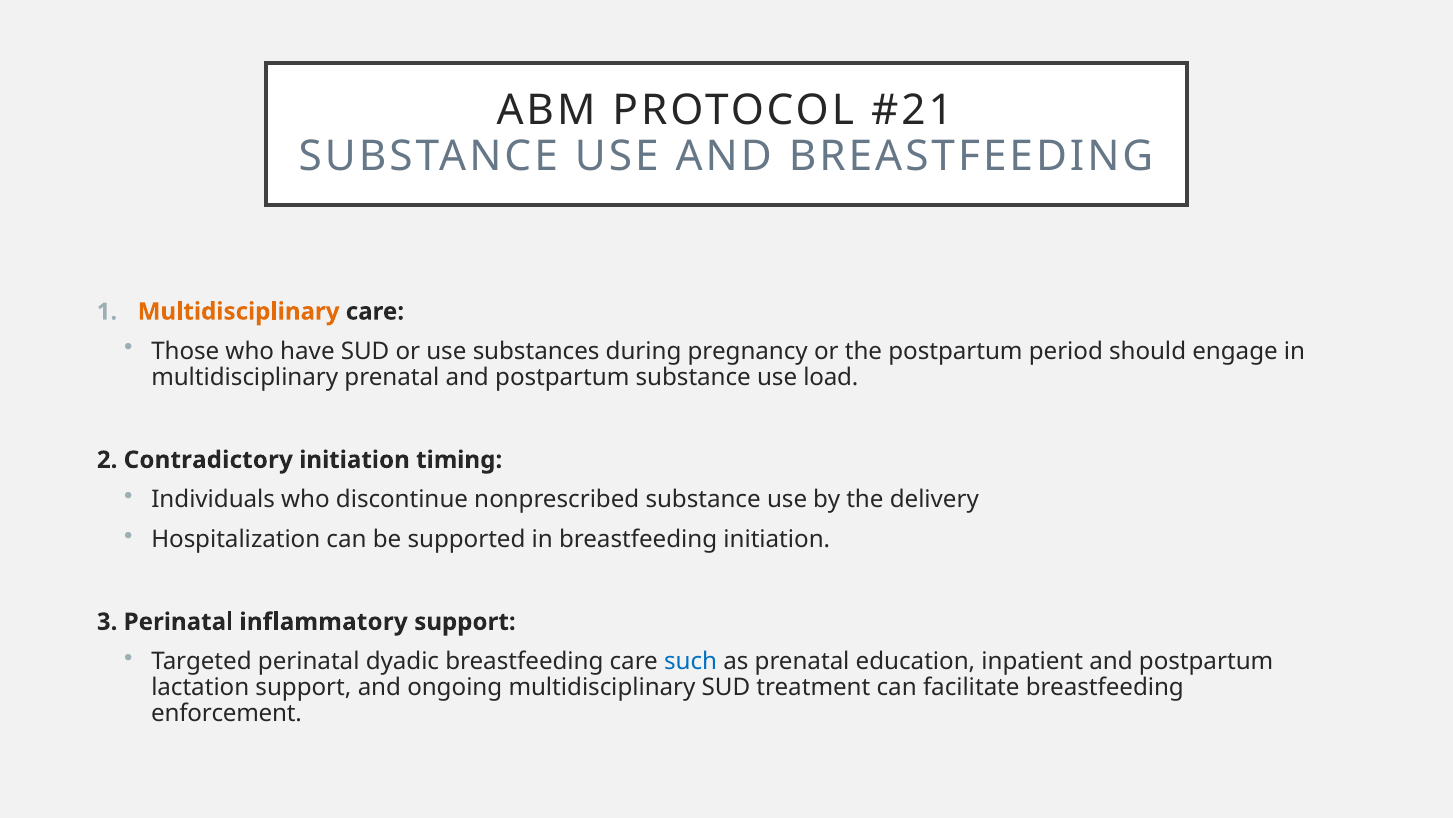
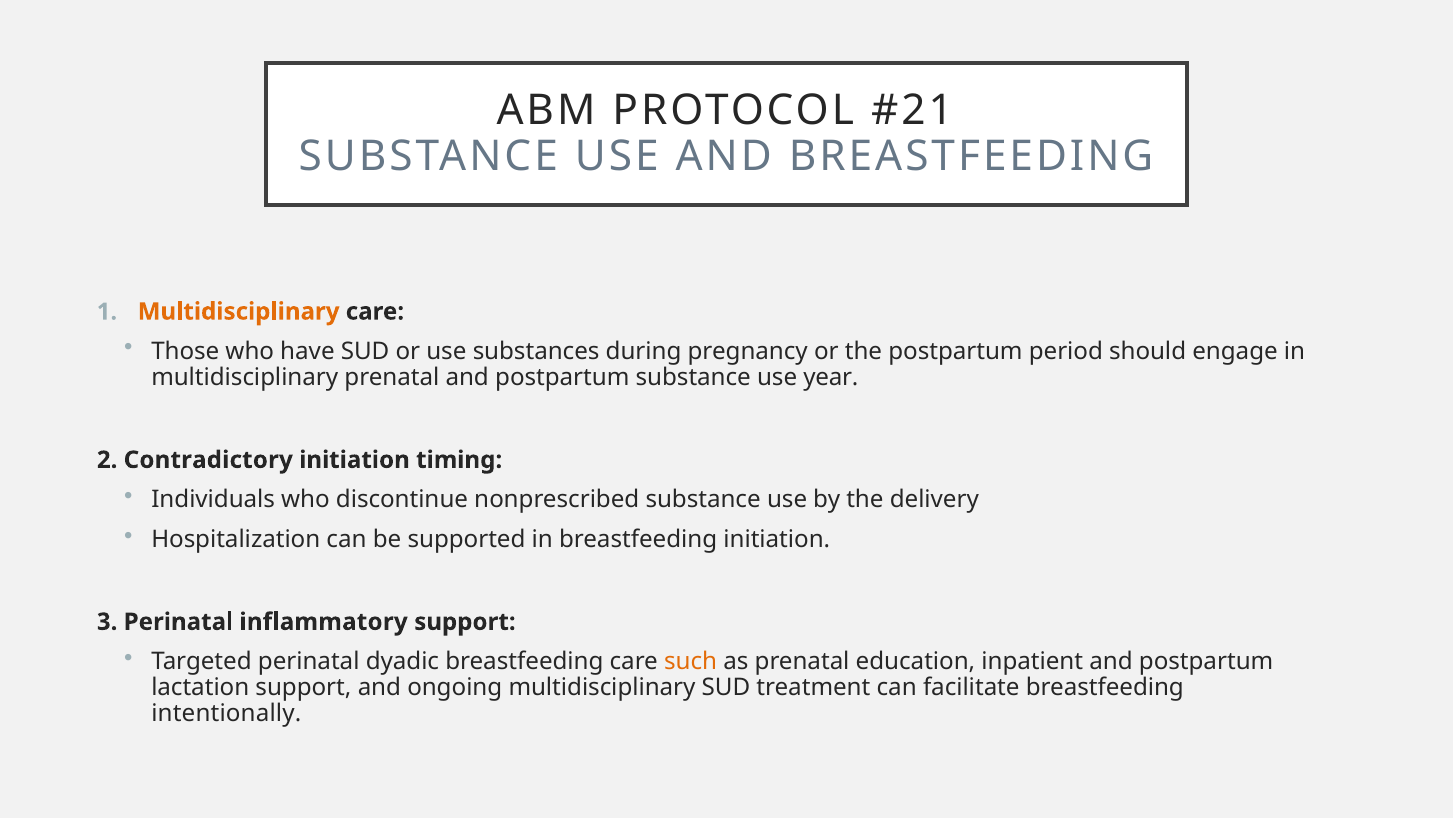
load: load -> year
such colour: blue -> orange
enforcement: enforcement -> intentionally
